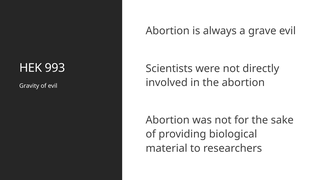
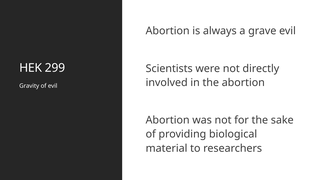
993: 993 -> 299
